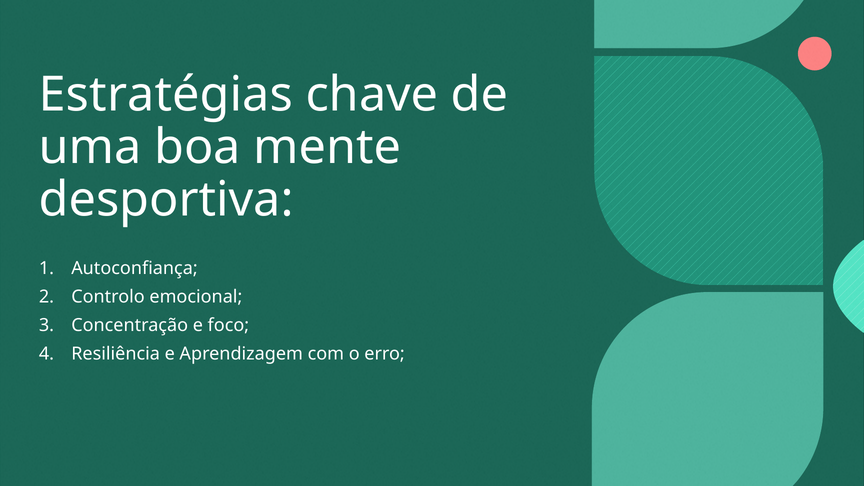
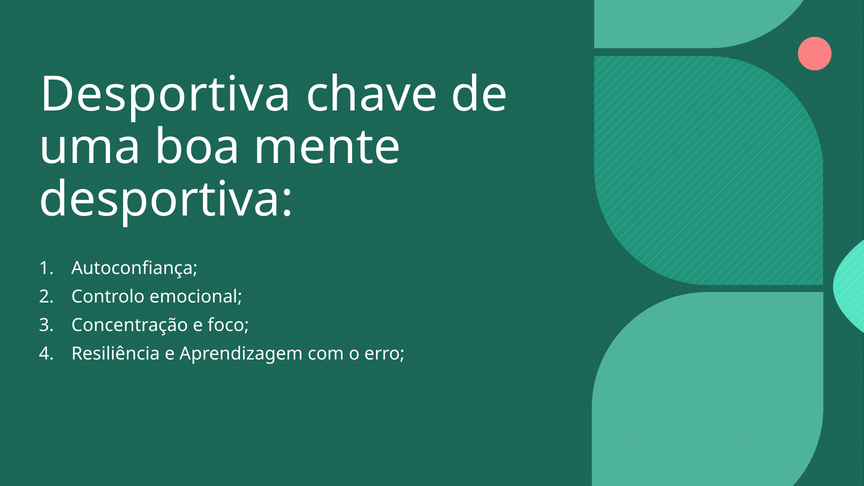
Estratégias at (166, 95): Estratégias -> Desportiva
